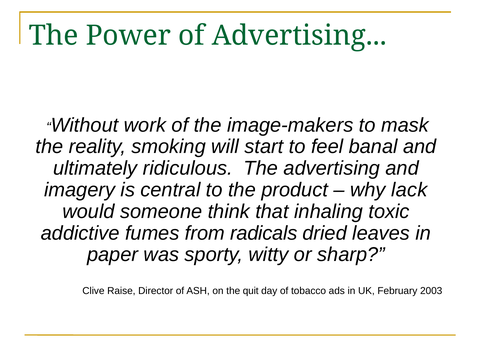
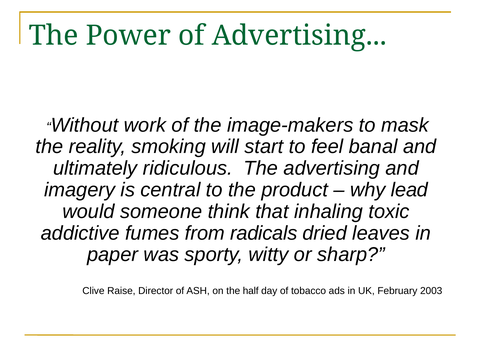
lack: lack -> lead
quit: quit -> half
